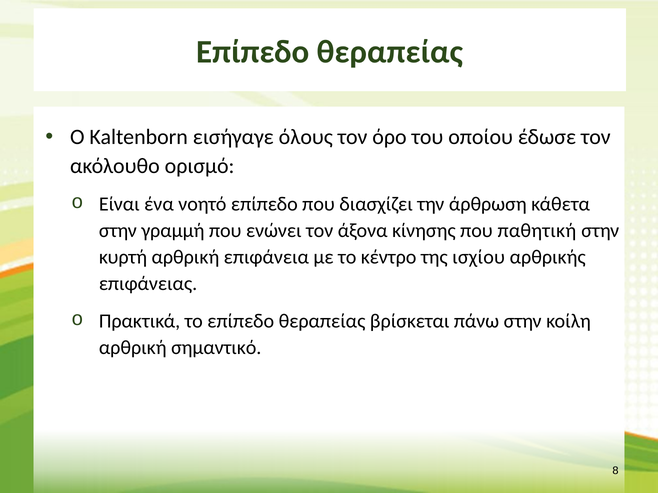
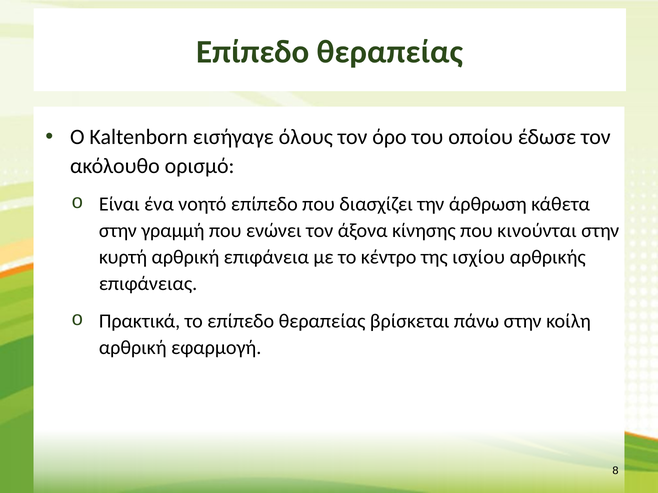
παθητική: παθητική -> κινούνται
σημαντικό: σημαντικό -> εφαρμογή
